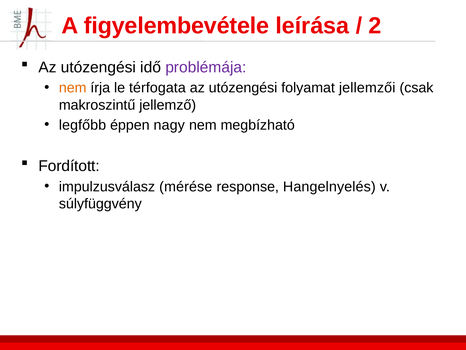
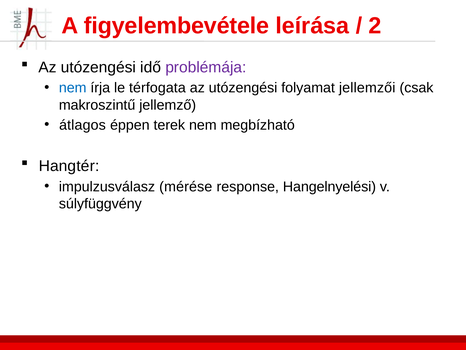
nem at (73, 88) colour: orange -> blue
legfőbb: legfőbb -> átlagos
nagy: nagy -> terek
Fordított: Fordított -> Hangtér
Hangelnyelés: Hangelnyelés -> Hangelnyelési
